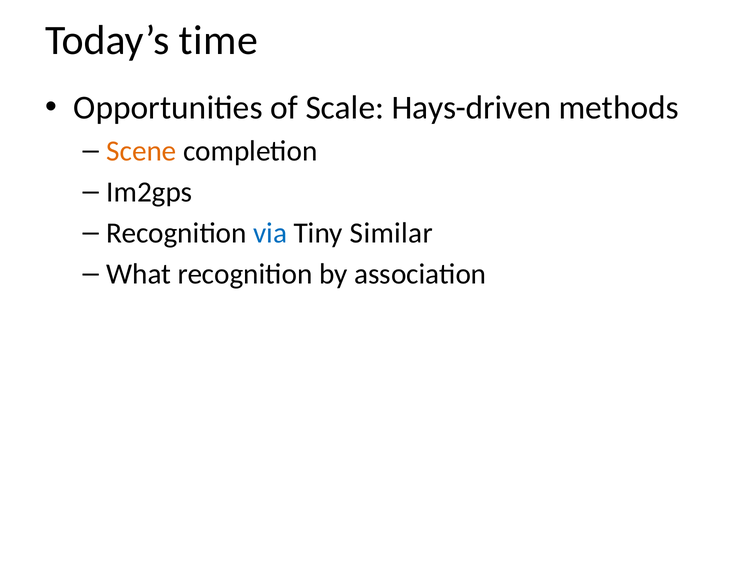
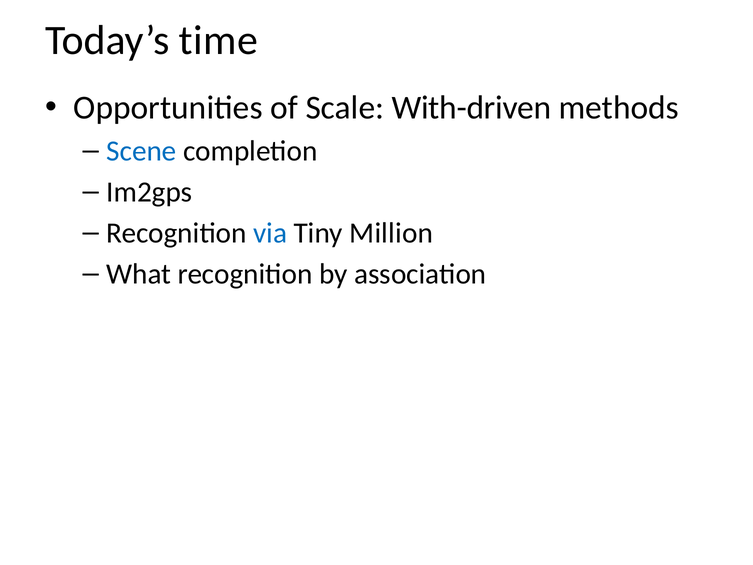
Hays-driven: Hays-driven -> With-driven
Scene colour: orange -> blue
Similar: Similar -> Million
